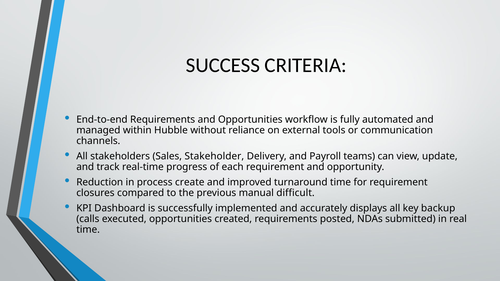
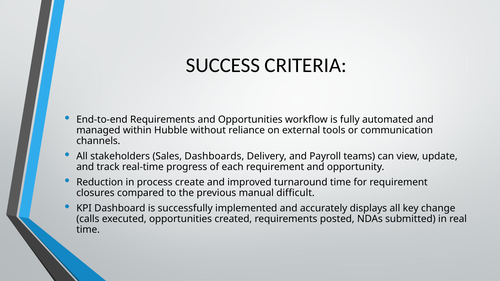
Stakeholder: Stakeholder -> Dashboards
backup: backup -> change
